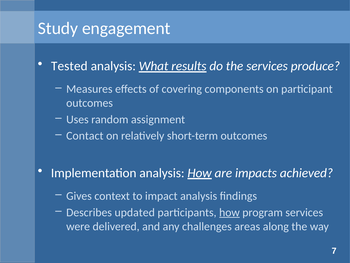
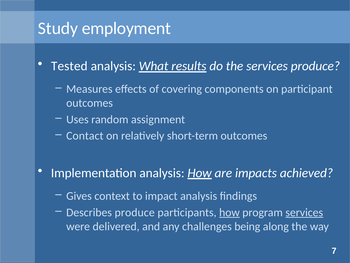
engagement: engagement -> employment
Describes updated: updated -> produce
services at (304, 212) underline: none -> present
areas: areas -> being
